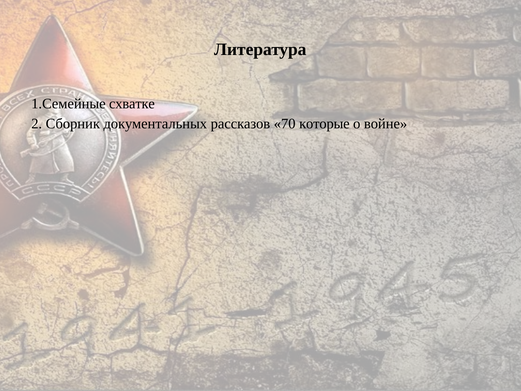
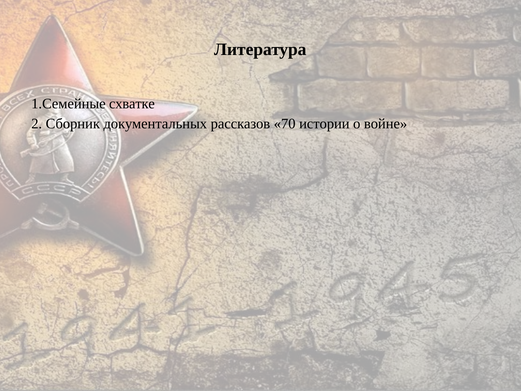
которые: которые -> истории
